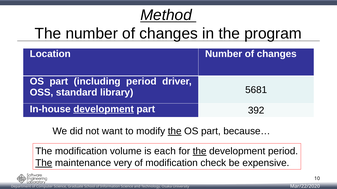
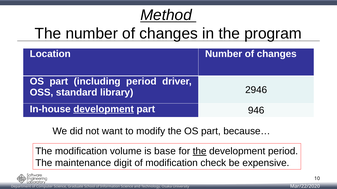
5681: 5681 -> 2946
392: 392 -> 946
the at (175, 132) underline: present -> none
each: each -> base
The at (44, 163) underline: present -> none
very: very -> digit
